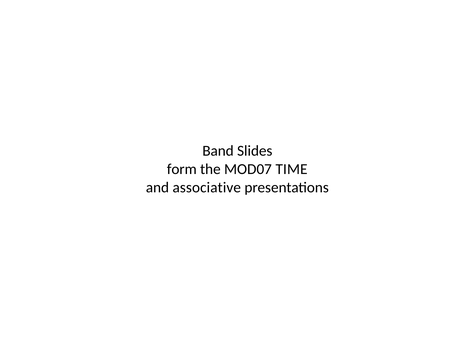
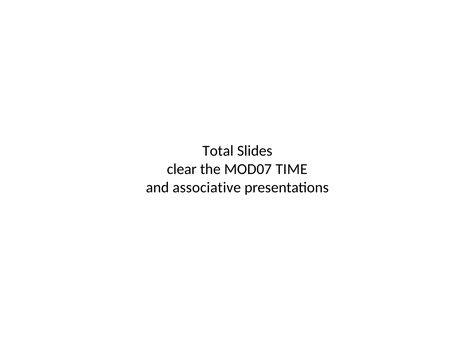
Band: Band -> Total
form: form -> clear
